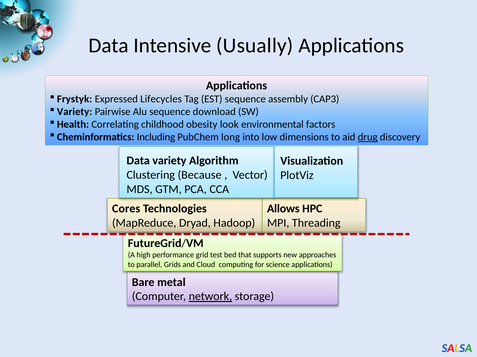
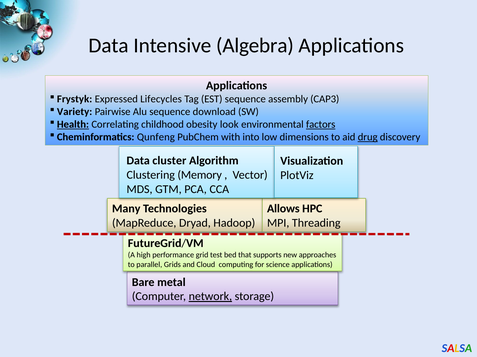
Usually: Usually -> Algebra
Health underline: none -> present
factors underline: none -> present
Including: Including -> Qunfeng
long: long -> with
Data variety: variety -> cluster
Because: Because -> Memory
Cores: Cores -> Many
